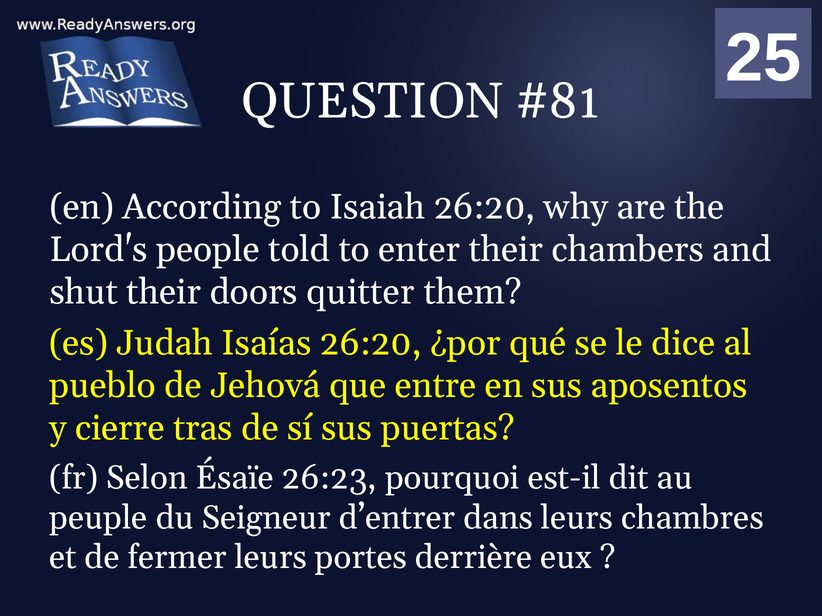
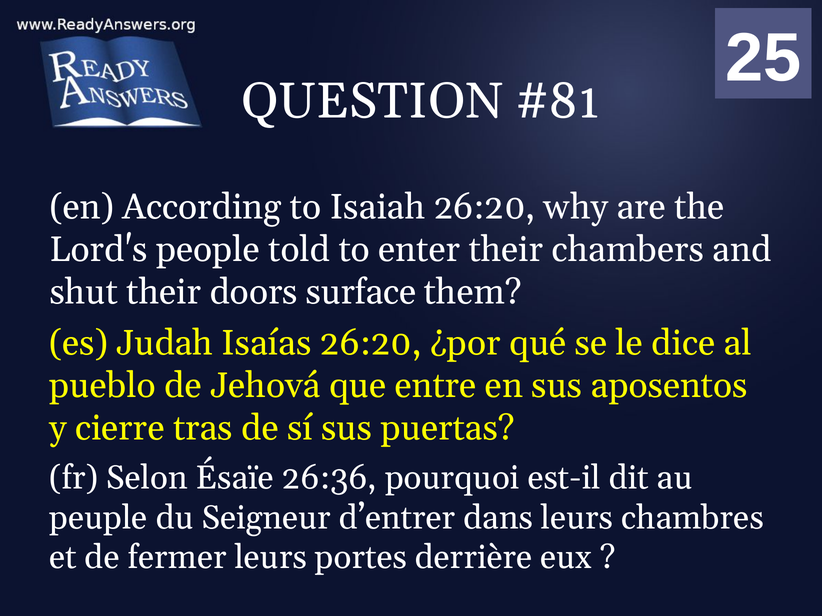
quitter: quitter -> surface
26:23: 26:23 -> 26:36
